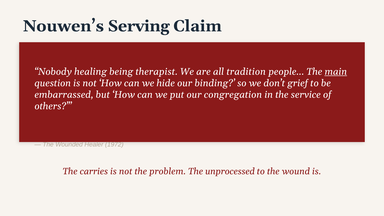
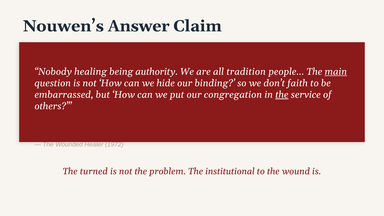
Serving: Serving -> Answer
therapist: therapist -> authority
grief: grief -> faith
the at (282, 95) underline: none -> present
carries: carries -> turned
unprocessed: unprocessed -> institutional
